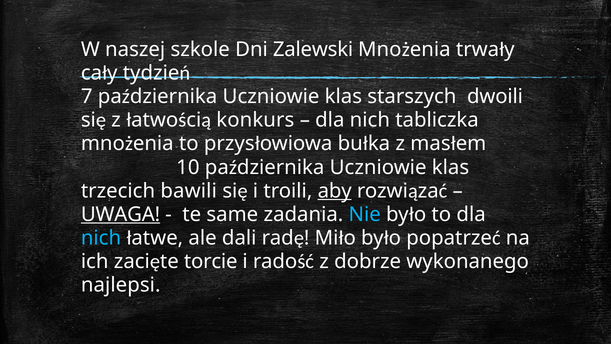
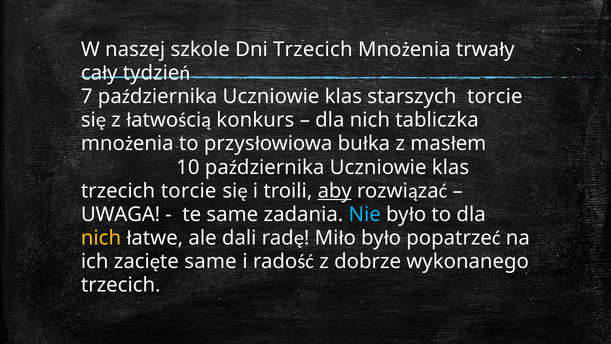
Dni Zalewski: Zalewski -> Trzecich
starszych dwoili: dwoili -> torcie
trzecich bawili: bawili -> torcie
UWAGA underline: present -> none
nich at (101, 238) colour: light blue -> yellow
torcie at (211, 261): torcie -> same
najlepsi at (121, 285): najlepsi -> trzecich
